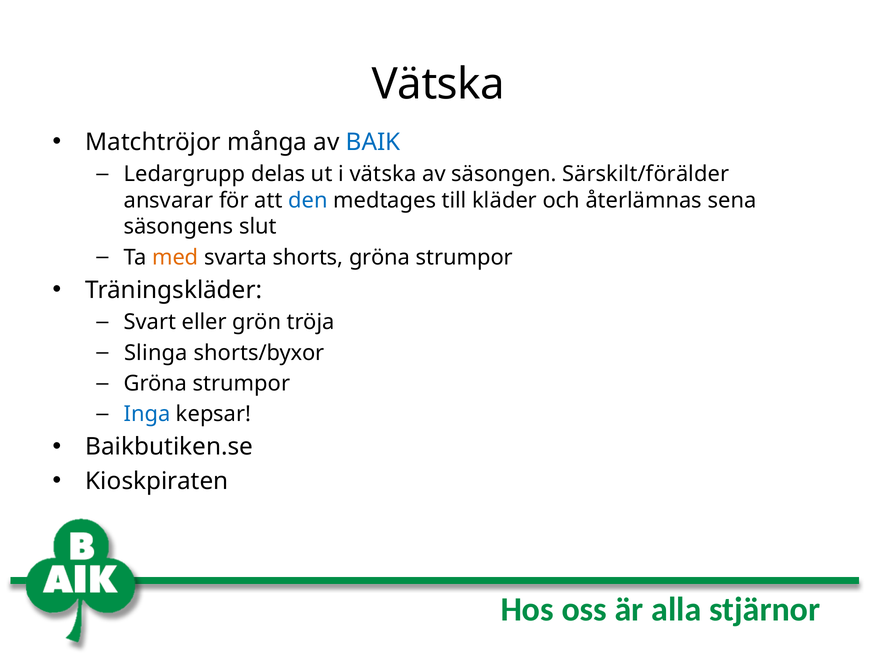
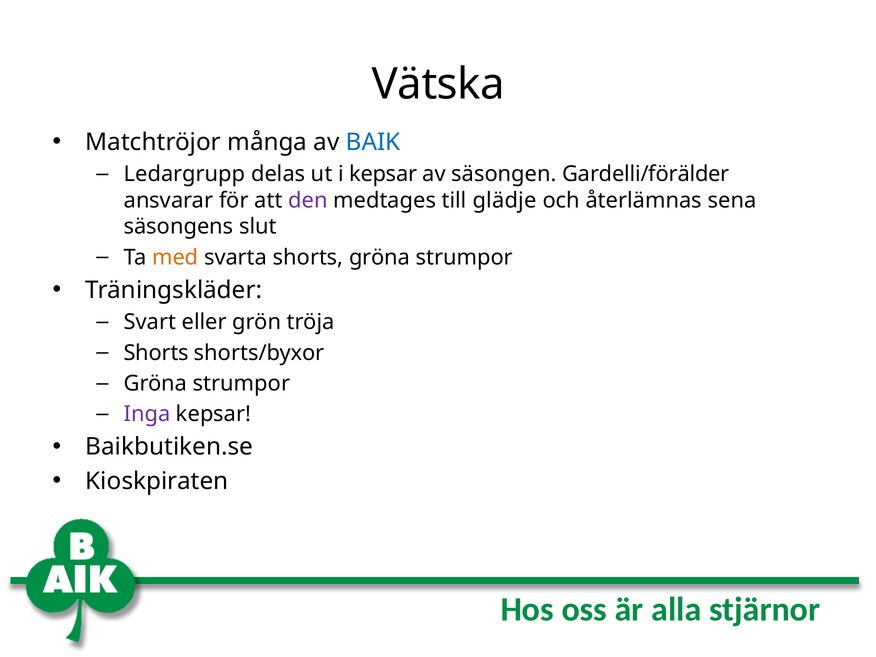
i vätska: vätska -> kepsar
Särskilt/förälder: Särskilt/förälder -> Gardelli/förälder
den colour: blue -> purple
kläder: kläder -> glädje
Slinga at (156, 353): Slinga -> Shorts
Inga colour: blue -> purple
